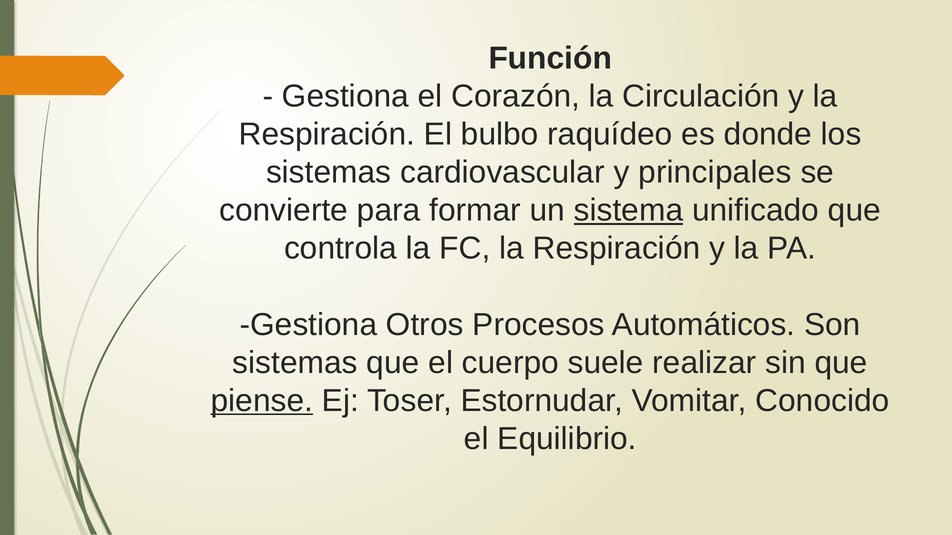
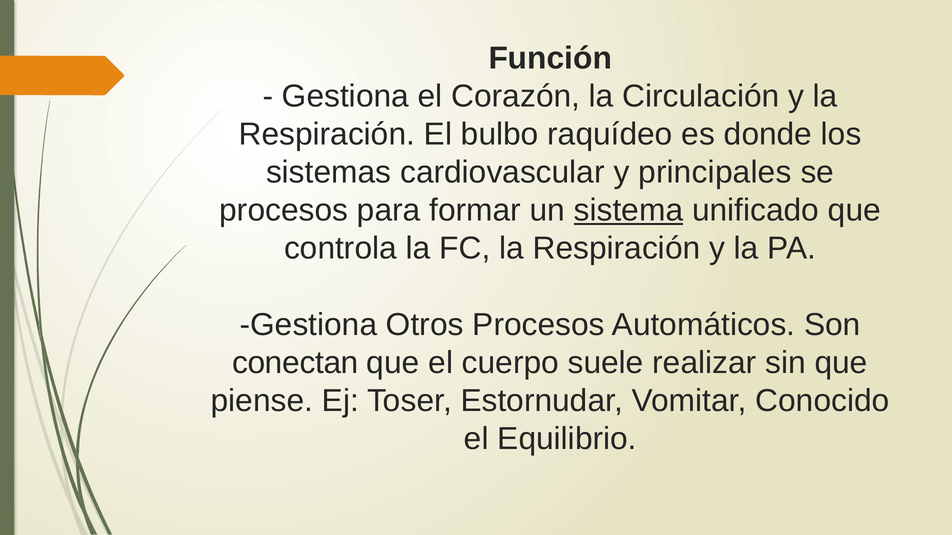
convierte at (284, 211): convierte -> procesos
sistemas at (295, 363): sistemas -> conectan
piense underline: present -> none
